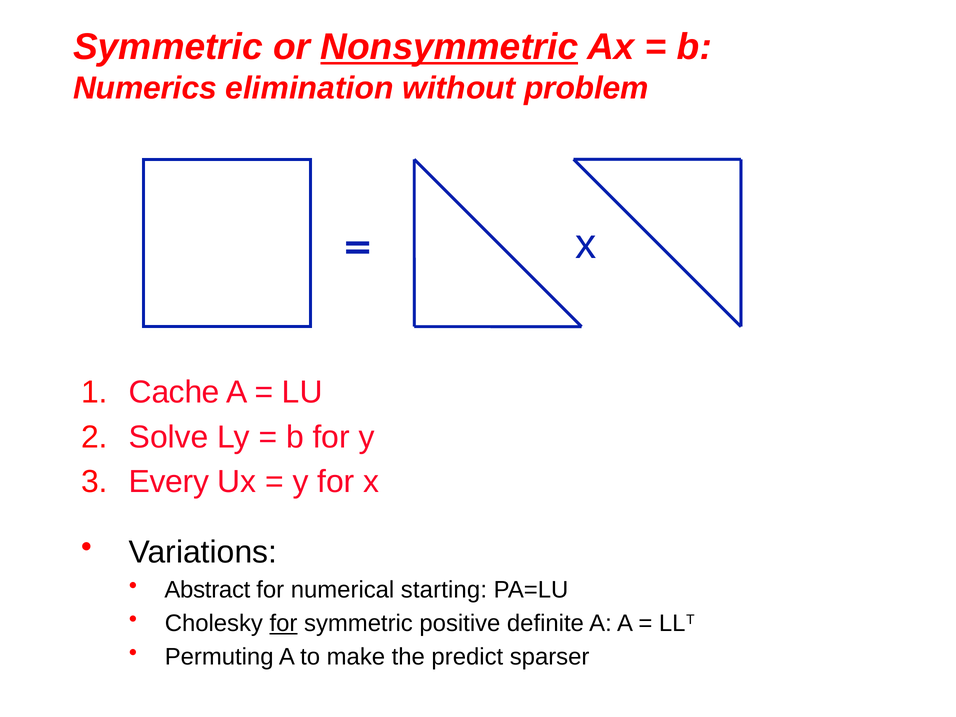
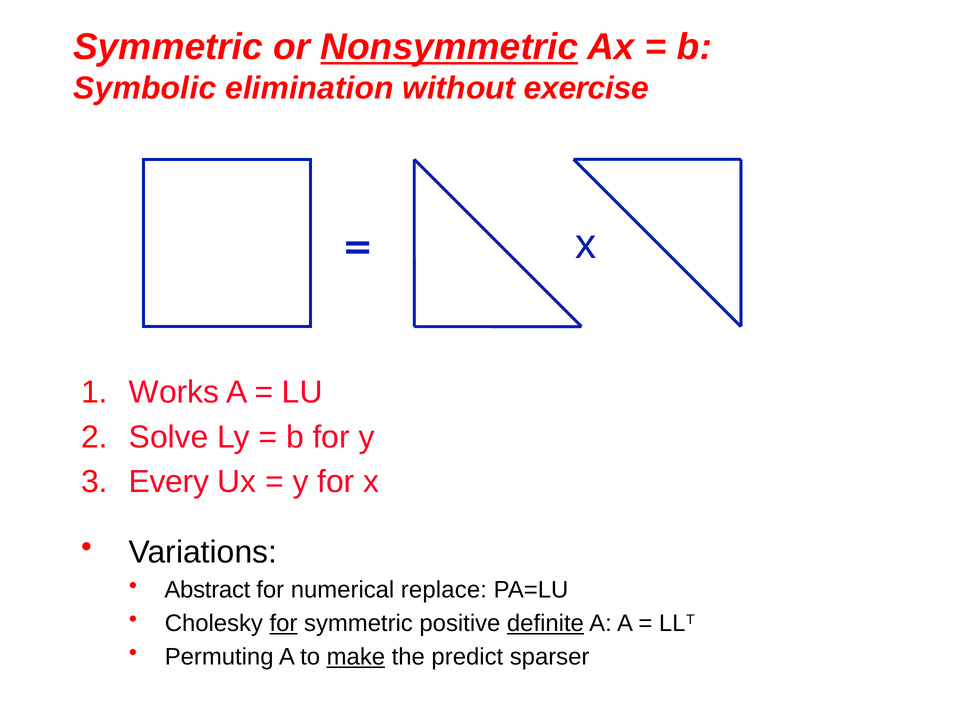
Numerics: Numerics -> Symbolic
problem: problem -> exercise
Cache: Cache -> Works
starting: starting -> replace
definite underline: none -> present
make underline: none -> present
